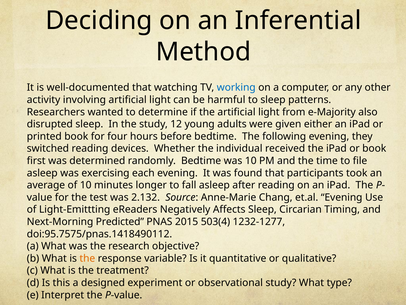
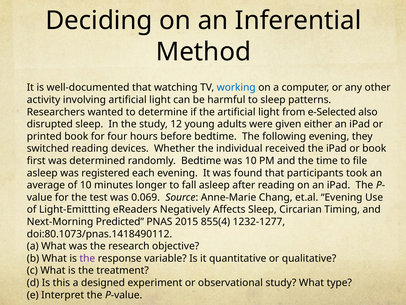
e-Majority: e-Majority -> e-Selected
exercising: exercising -> registered
2.132: 2.132 -> 0.069
503(4: 503(4 -> 855(4
doi:95.7575/pnas.1418490112: doi:95.7575/pnas.1418490112 -> doi:80.1073/pnas.1418490112
the at (87, 258) colour: orange -> purple
